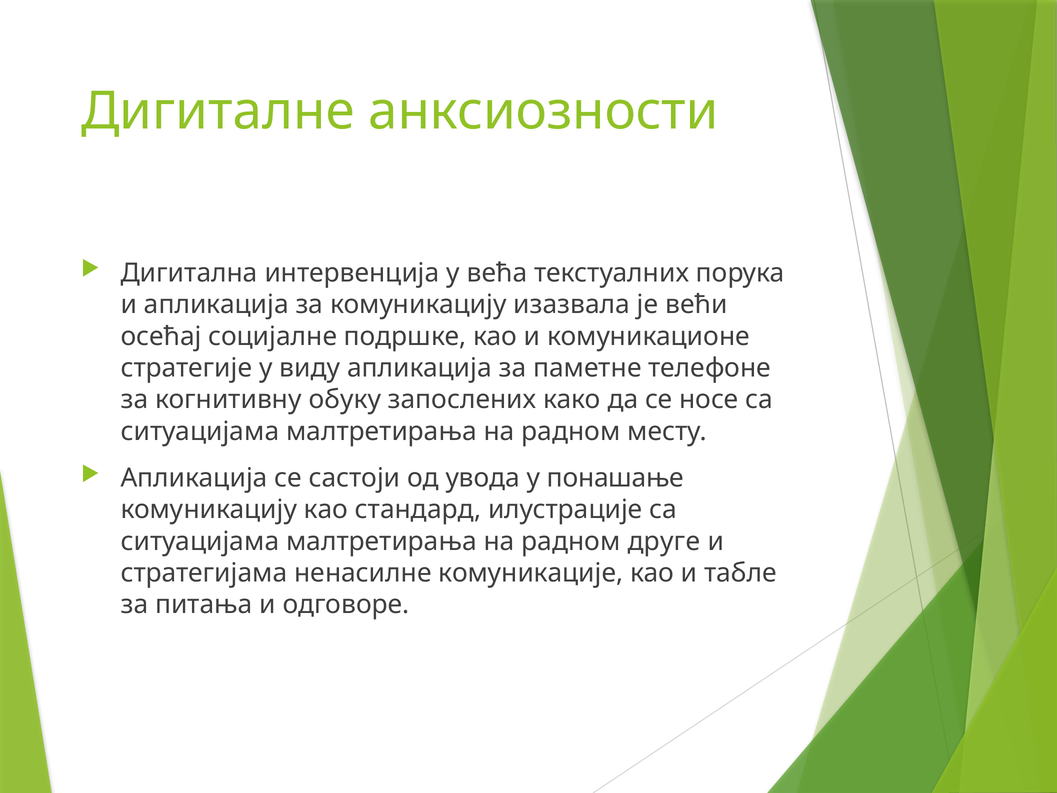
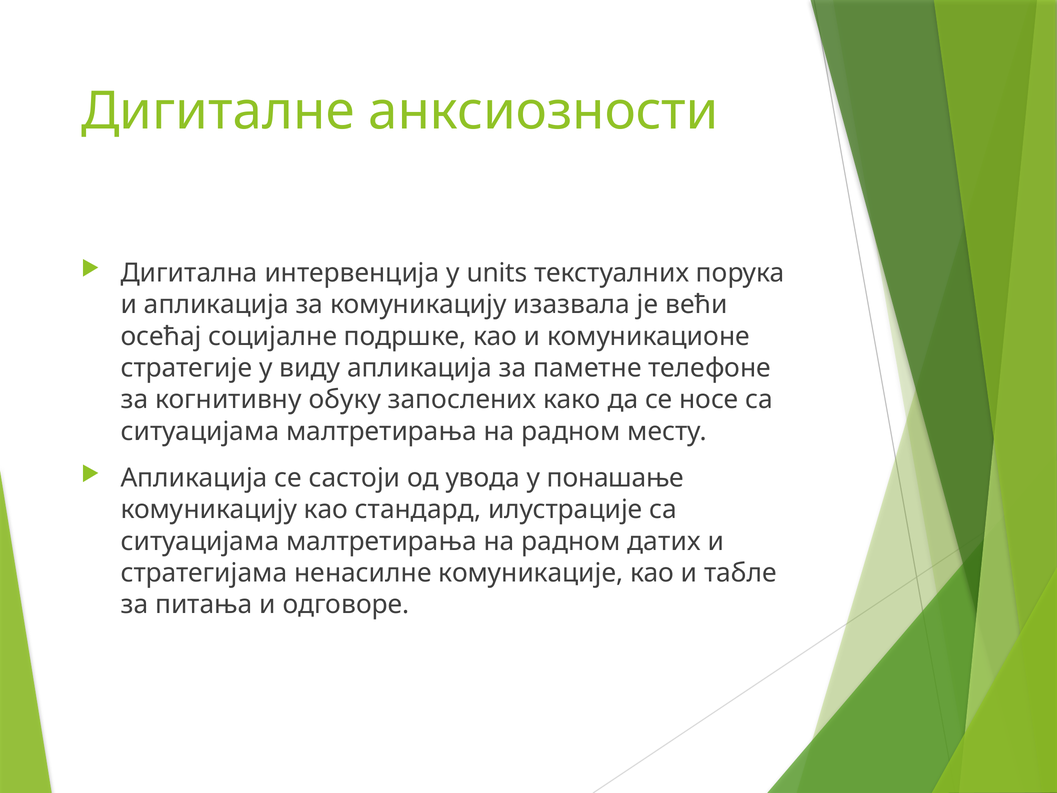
већа: већа -> units
друге: друге -> датих
